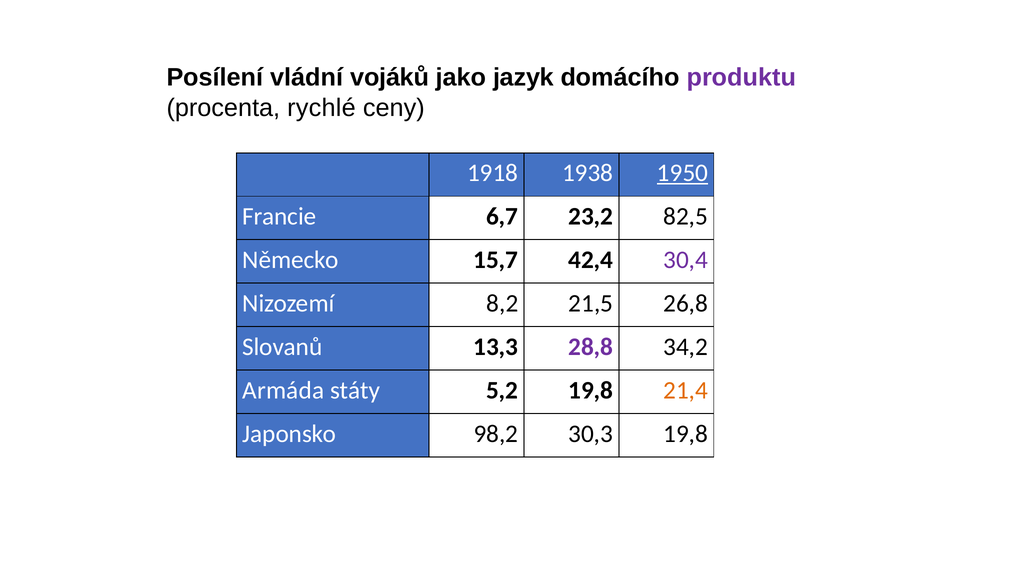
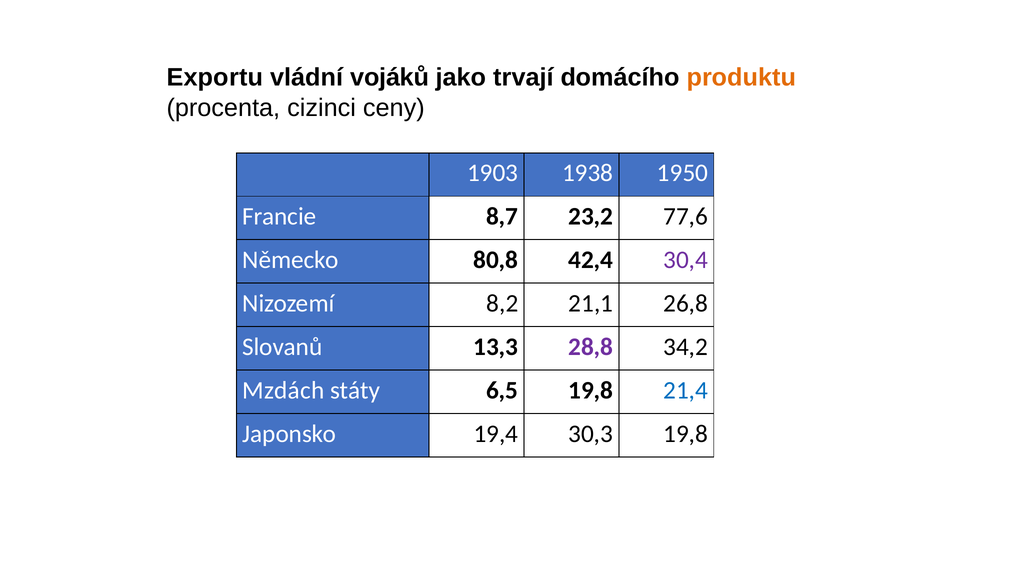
Posílení: Posílení -> Exportu
jazyk: jazyk -> trvají
produktu colour: purple -> orange
rychlé: rychlé -> cizinci
1918: 1918 -> 1903
1950 underline: present -> none
6,7: 6,7 -> 8,7
82,5: 82,5 -> 77,6
15,7: 15,7 -> 80,8
21,5: 21,5 -> 21,1
Armáda: Armáda -> Mzdách
5,2: 5,2 -> 6,5
21,4 colour: orange -> blue
98,2: 98,2 -> 19,4
